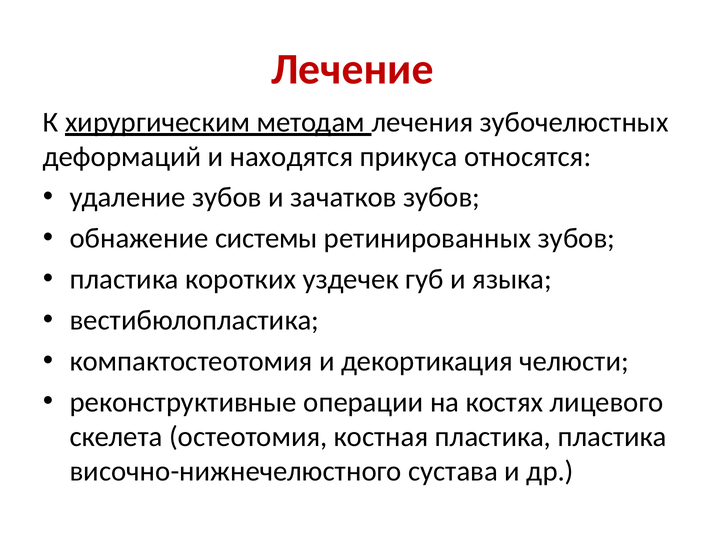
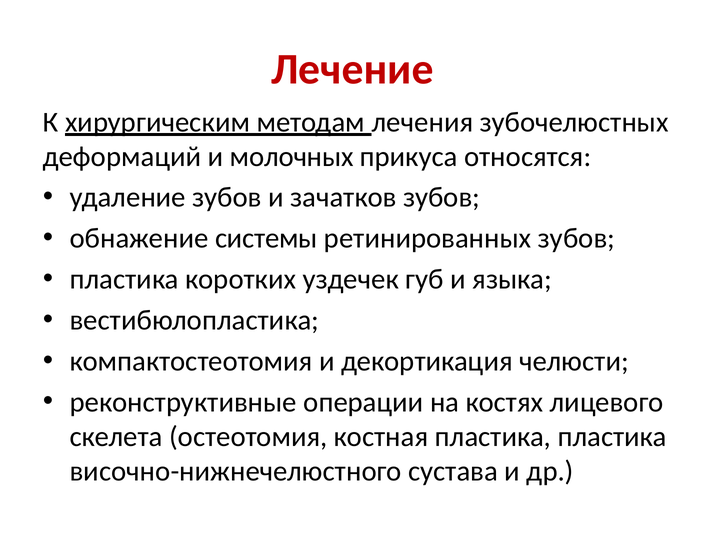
находятся: находятся -> молочных
